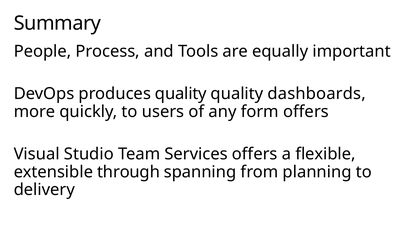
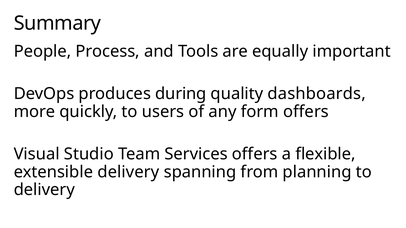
produces quality: quality -> during
extensible through: through -> delivery
